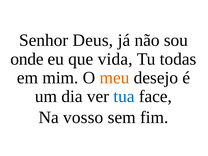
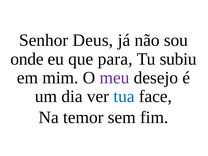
vida: vida -> para
todas: todas -> subiu
meu colour: orange -> purple
vosso: vosso -> temor
